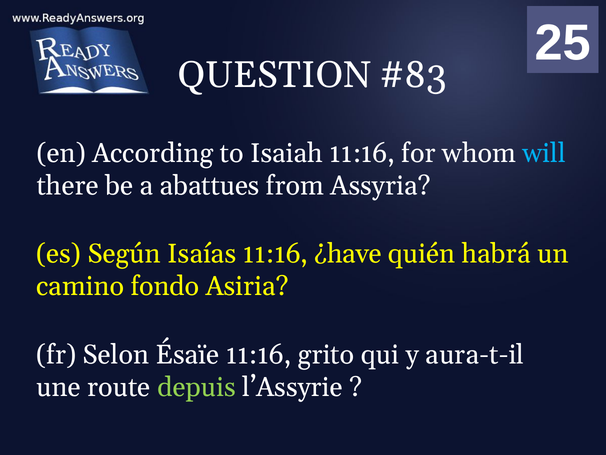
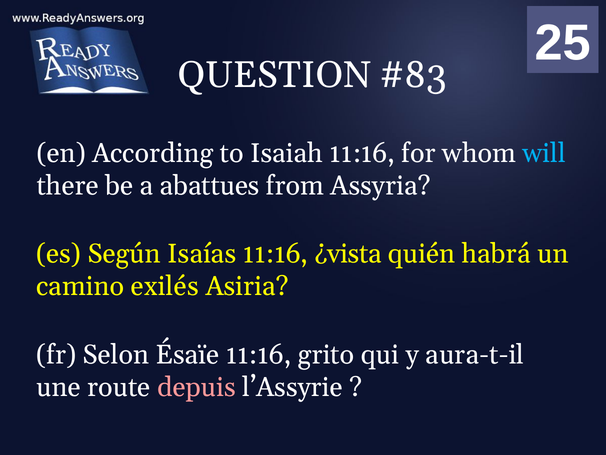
¿have: ¿have -> ¿vista
fondo: fondo -> exilés
depuis colour: light green -> pink
